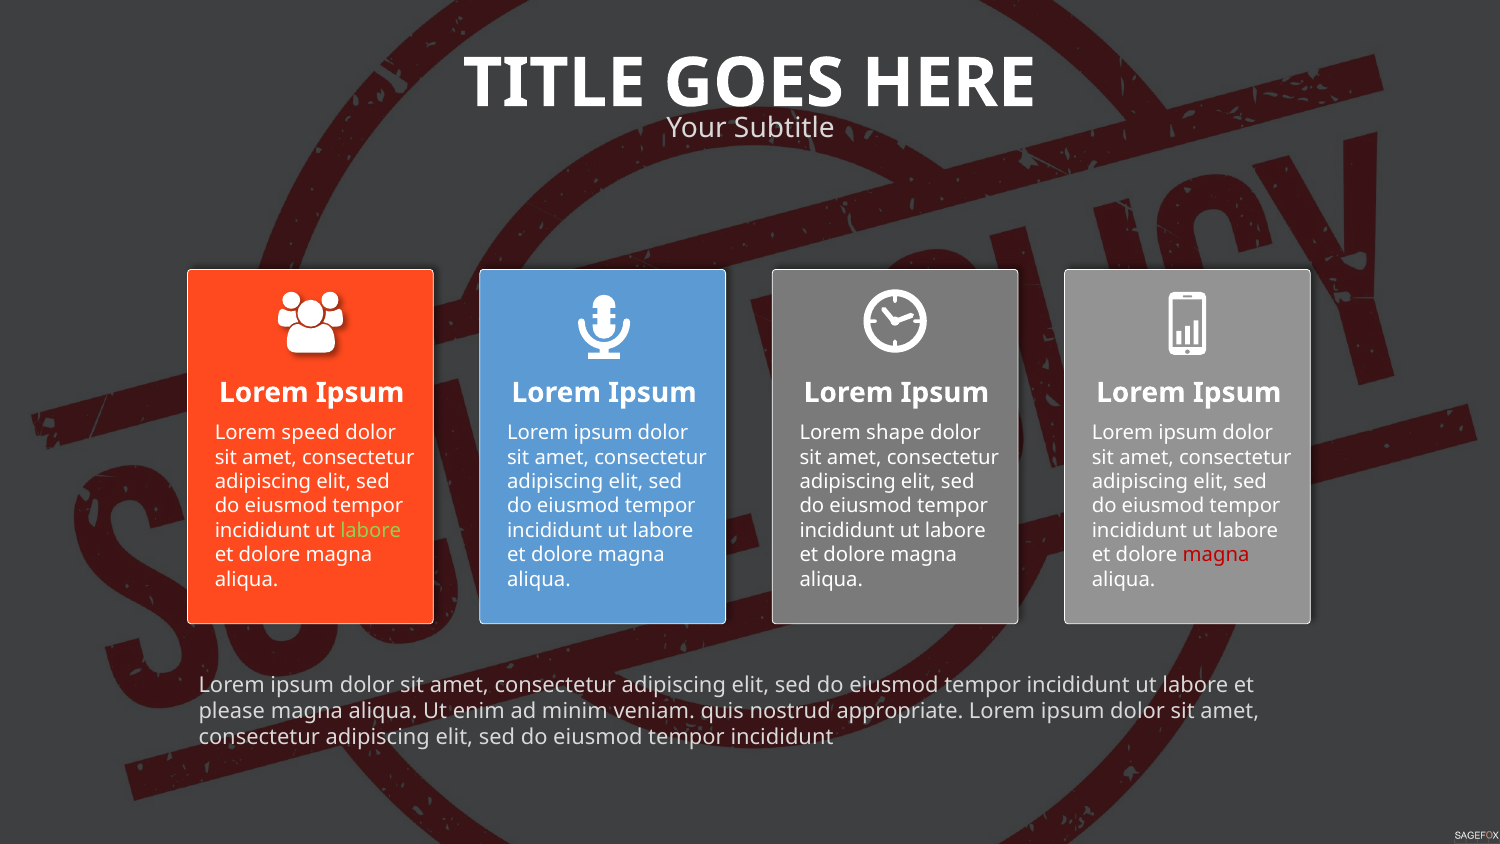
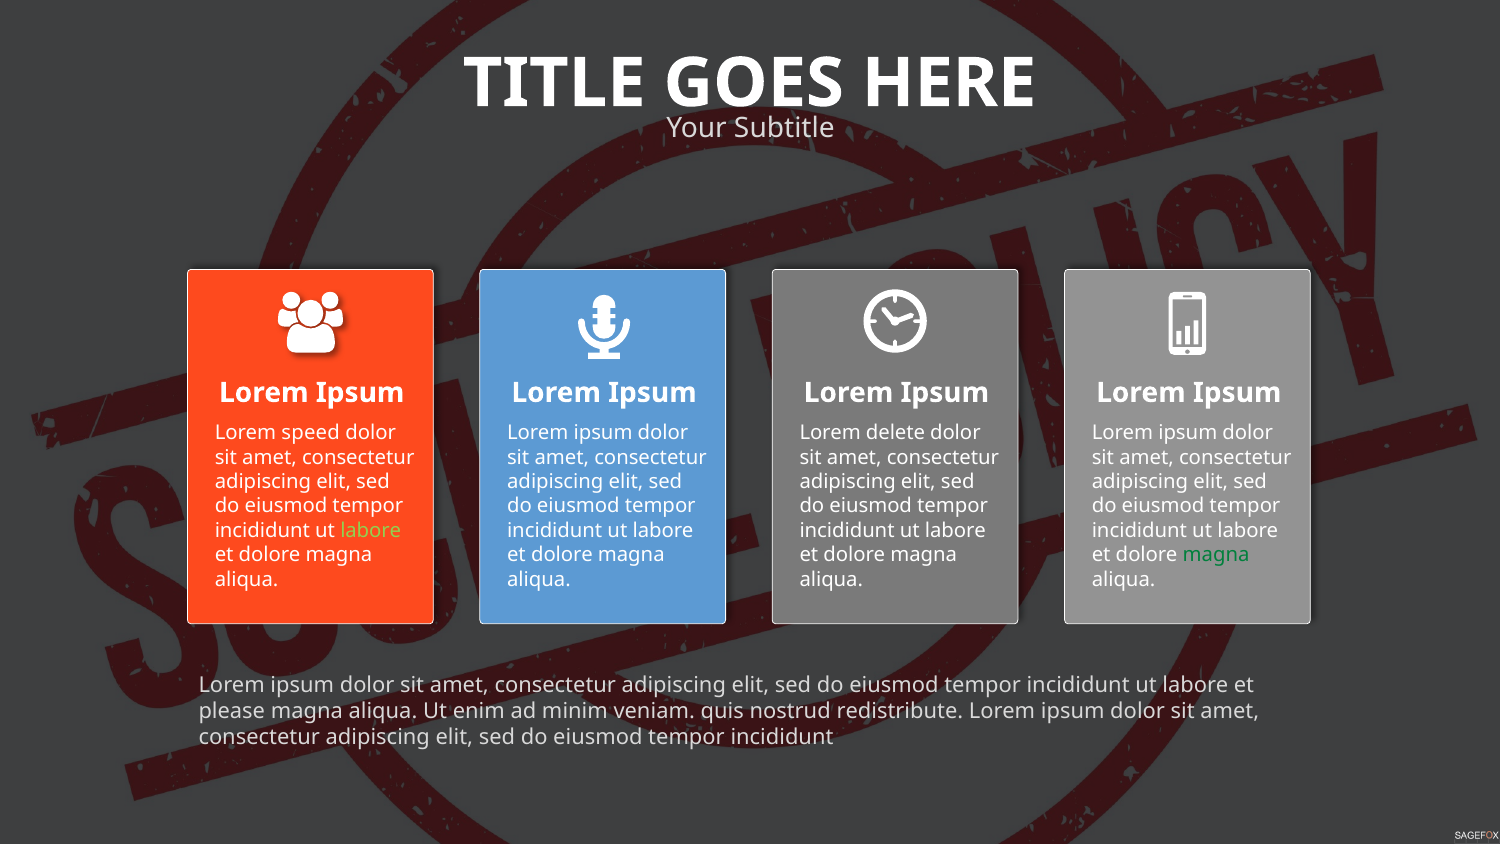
shape: shape -> delete
magna at (1216, 555) colour: red -> green
appropriate: appropriate -> redistribute
